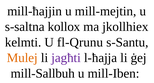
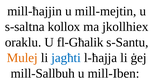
kelmti: kelmti -> oraklu
fl-Qrunu: fl-Qrunu -> fl-Għalik
jagħti colour: purple -> blue
